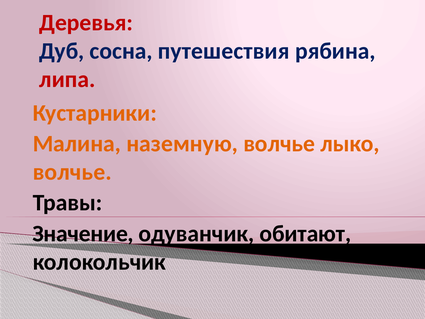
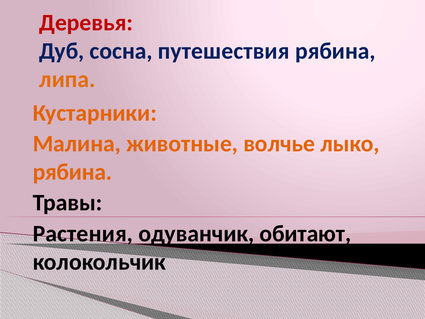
липа colour: red -> orange
наземную: наземную -> животные
волчье at (72, 172): волчье -> рябина
Значение: Значение -> Растения
